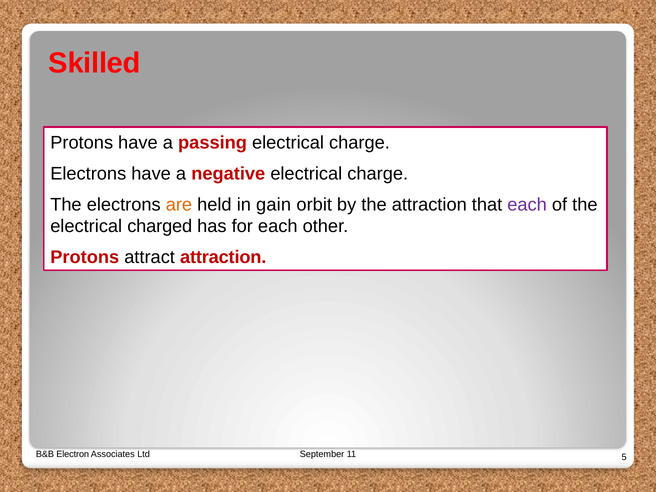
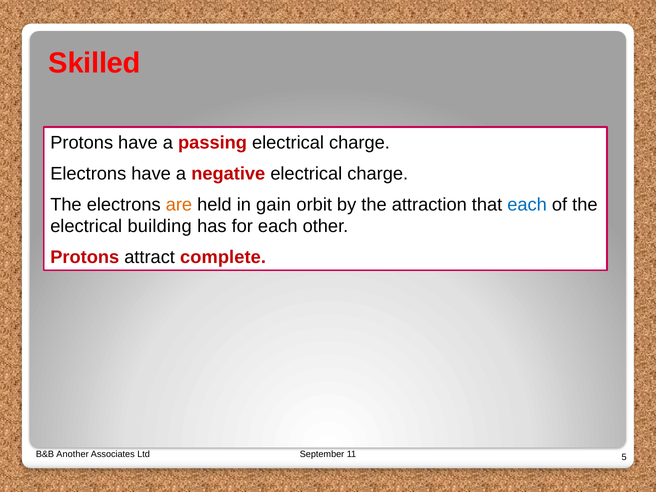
each at (527, 205) colour: purple -> blue
charged: charged -> building
attract attraction: attraction -> complete
Electron: Electron -> Another
